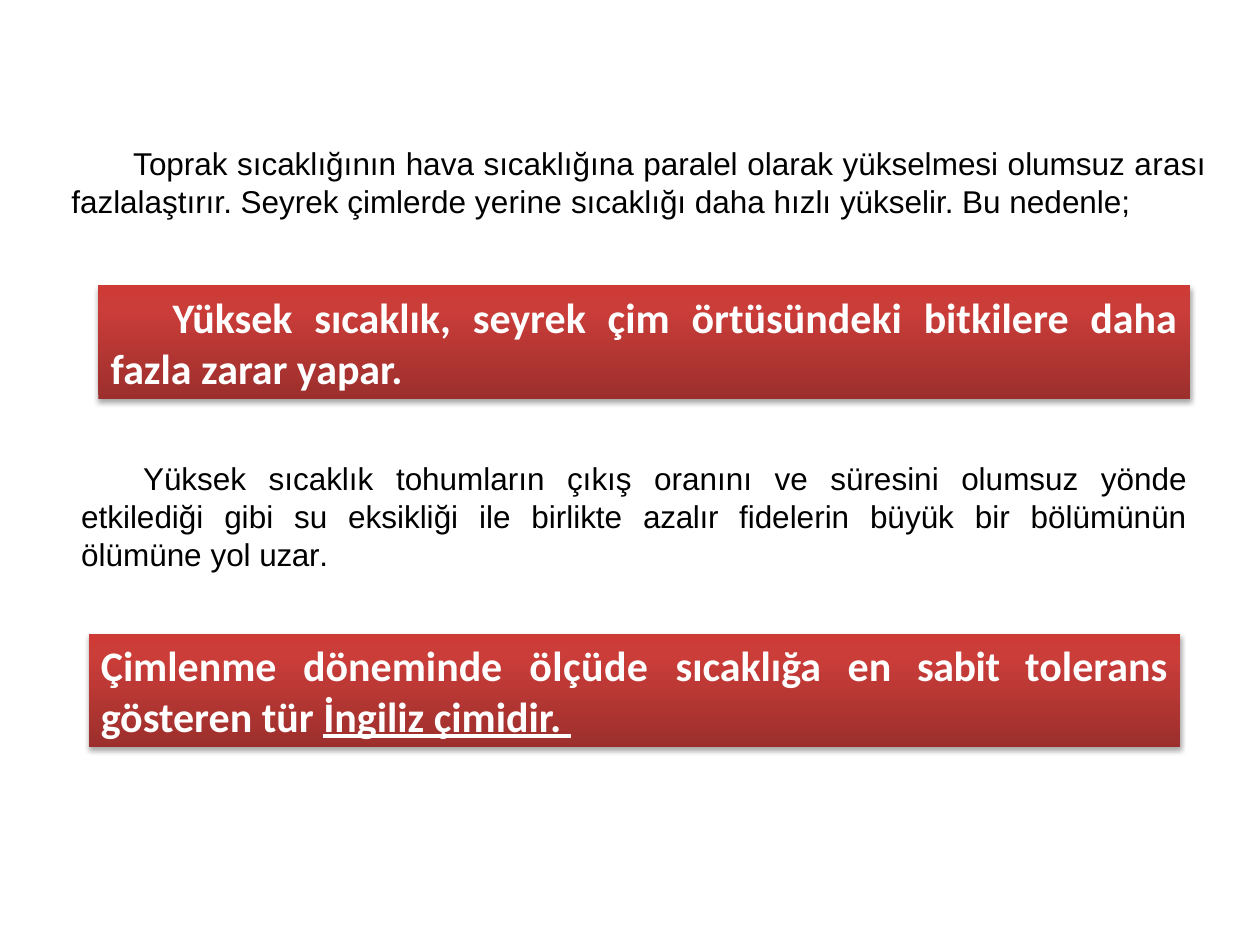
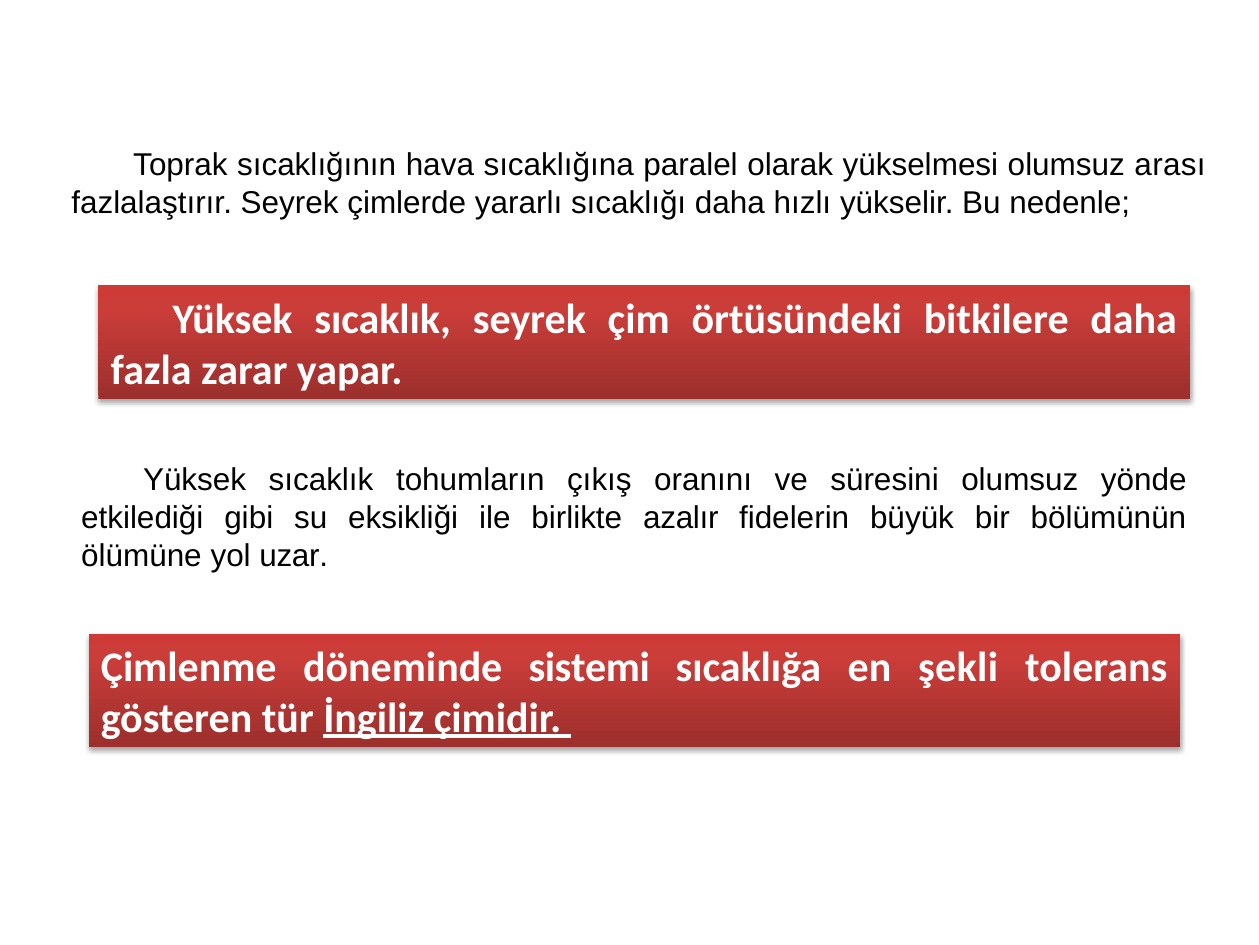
yerine: yerine -> yararlı
ölçüde: ölçüde -> sistemi
sabit: sabit -> şekli
